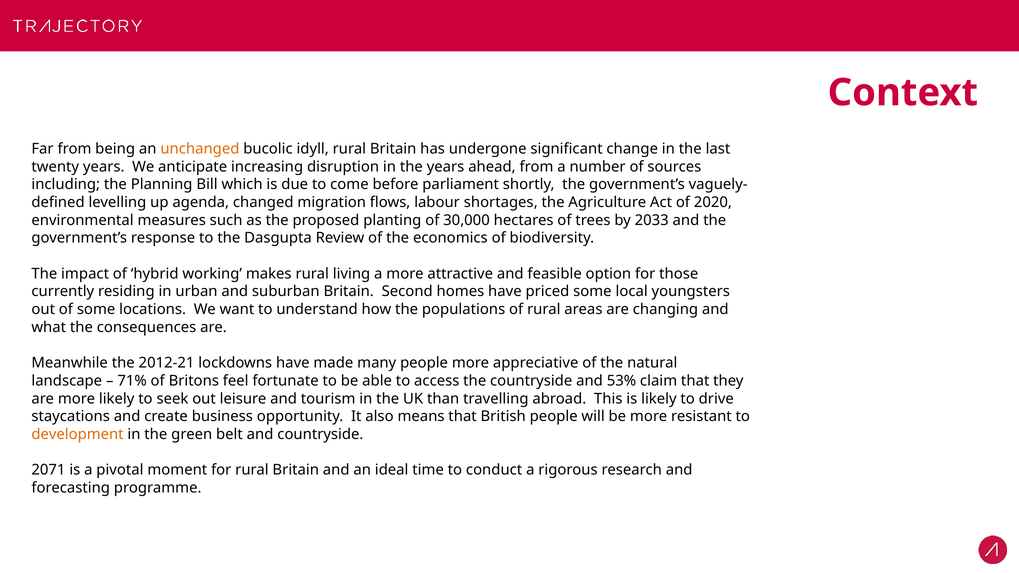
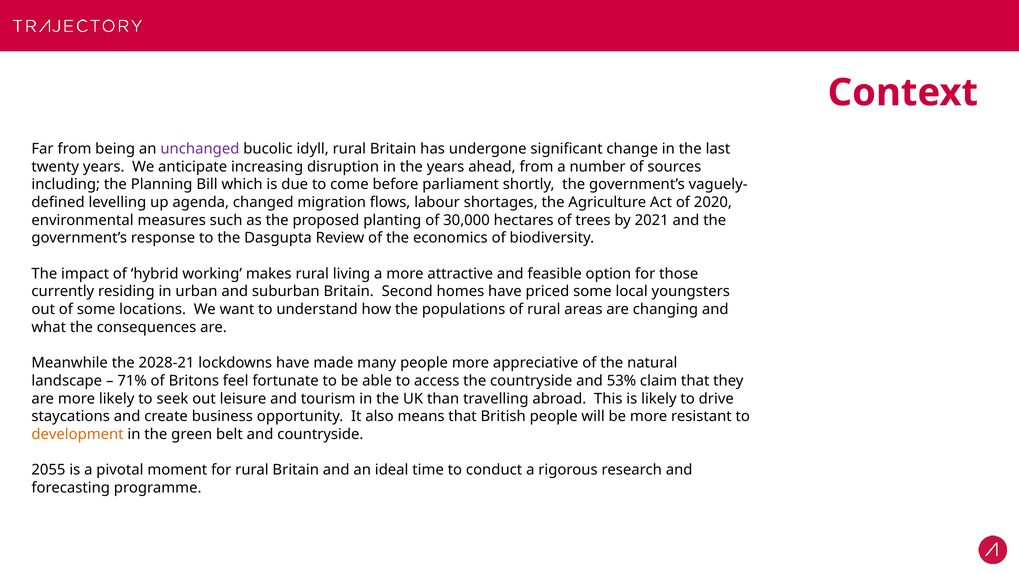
unchanged colour: orange -> purple
2033: 2033 -> 2021
2012-21: 2012-21 -> 2028-21
2071: 2071 -> 2055
